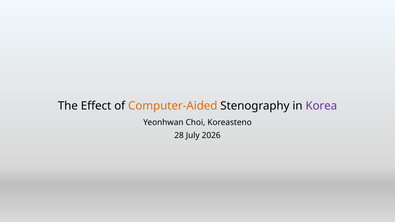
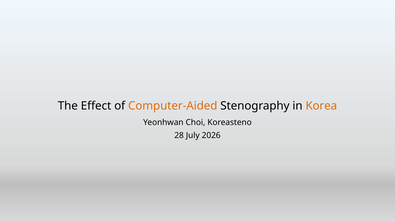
Korea colour: purple -> orange
